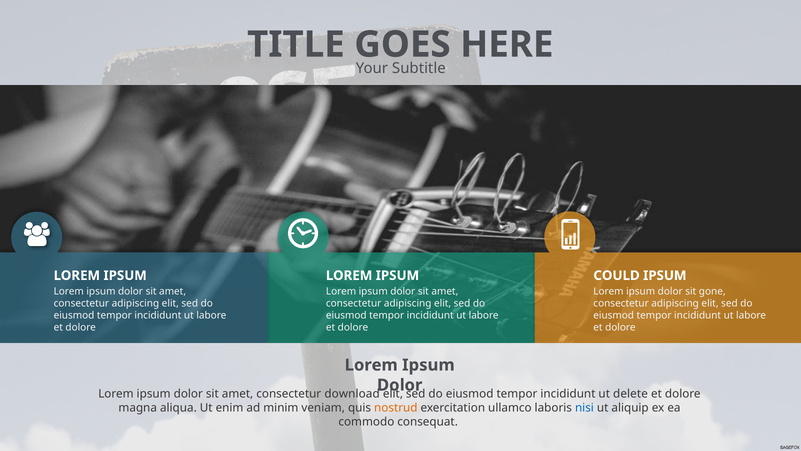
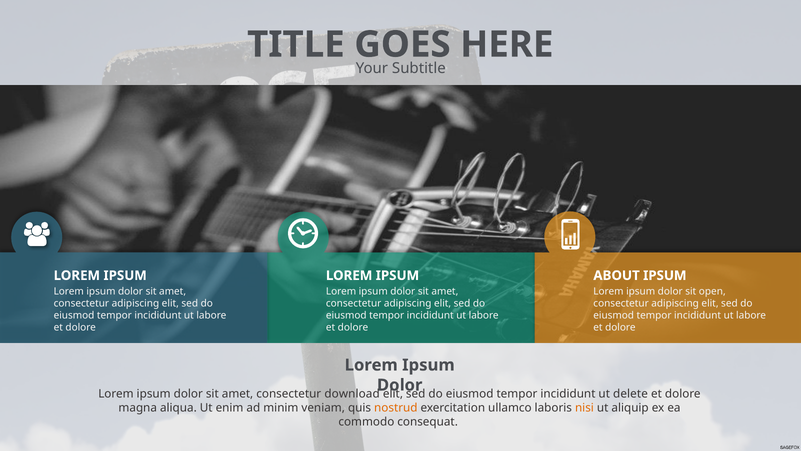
COULD: COULD -> ABOUT
gone: gone -> open
nisi colour: blue -> orange
